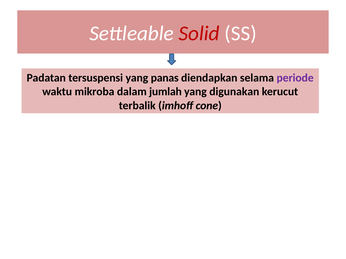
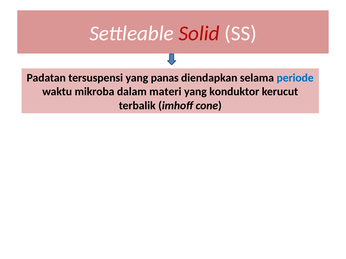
periode colour: purple -> blue
jumlah: jumlah -> materi
digunakan: digunakan -> konduktor
